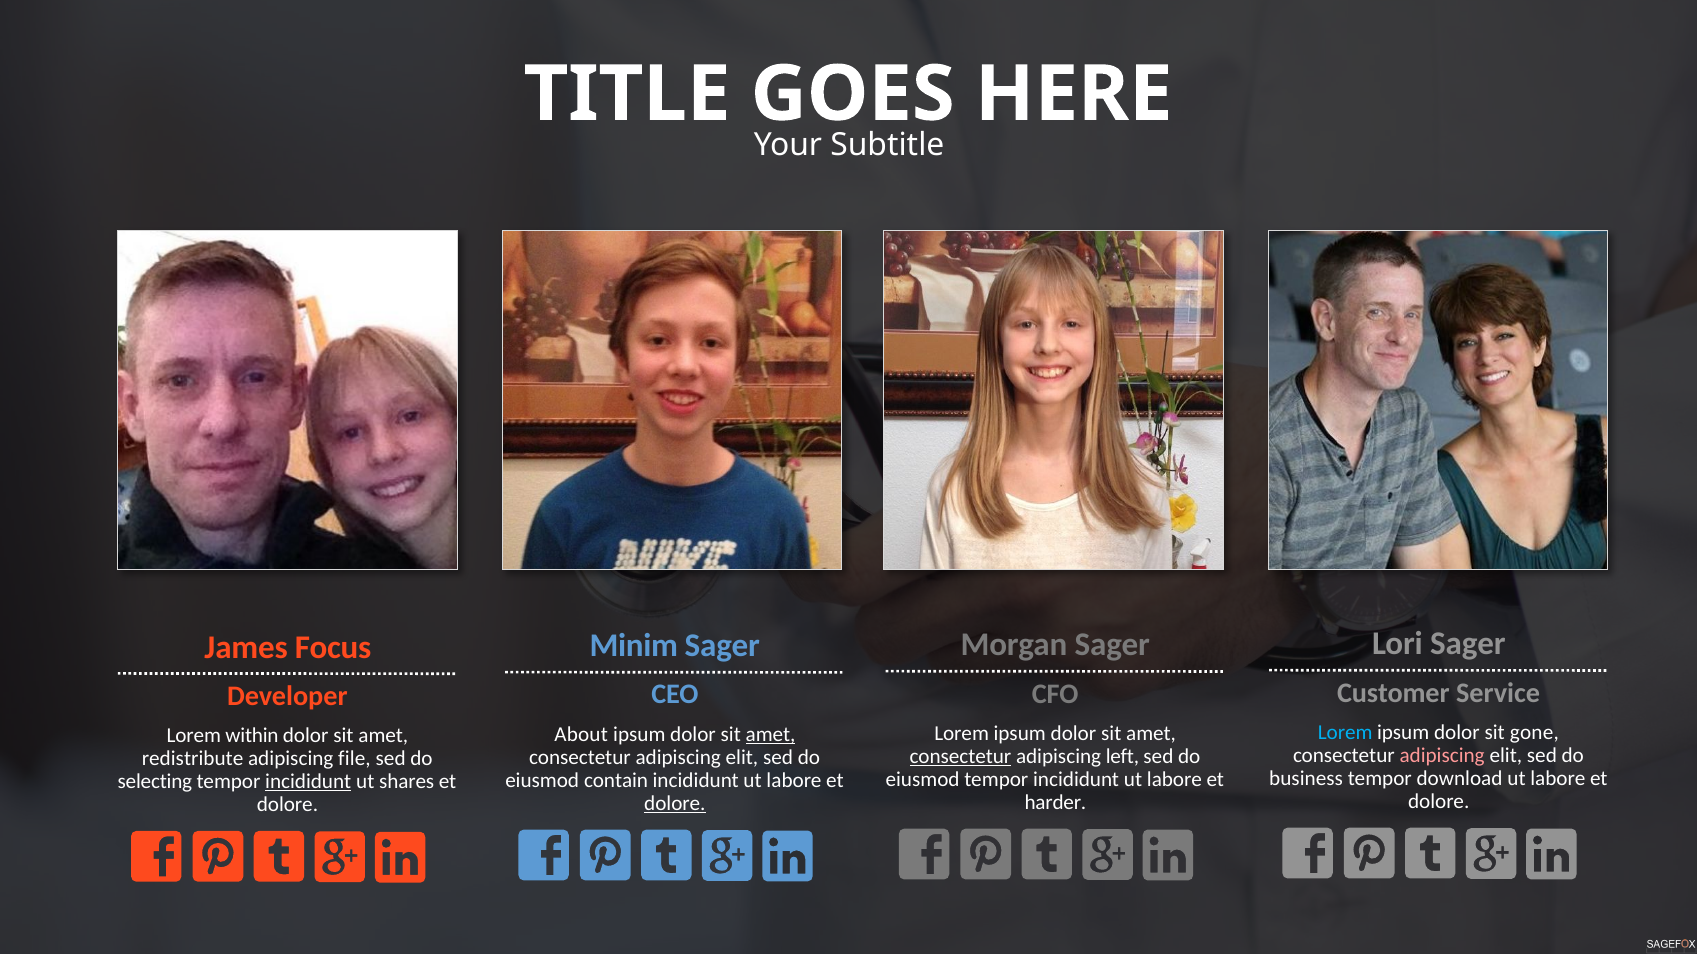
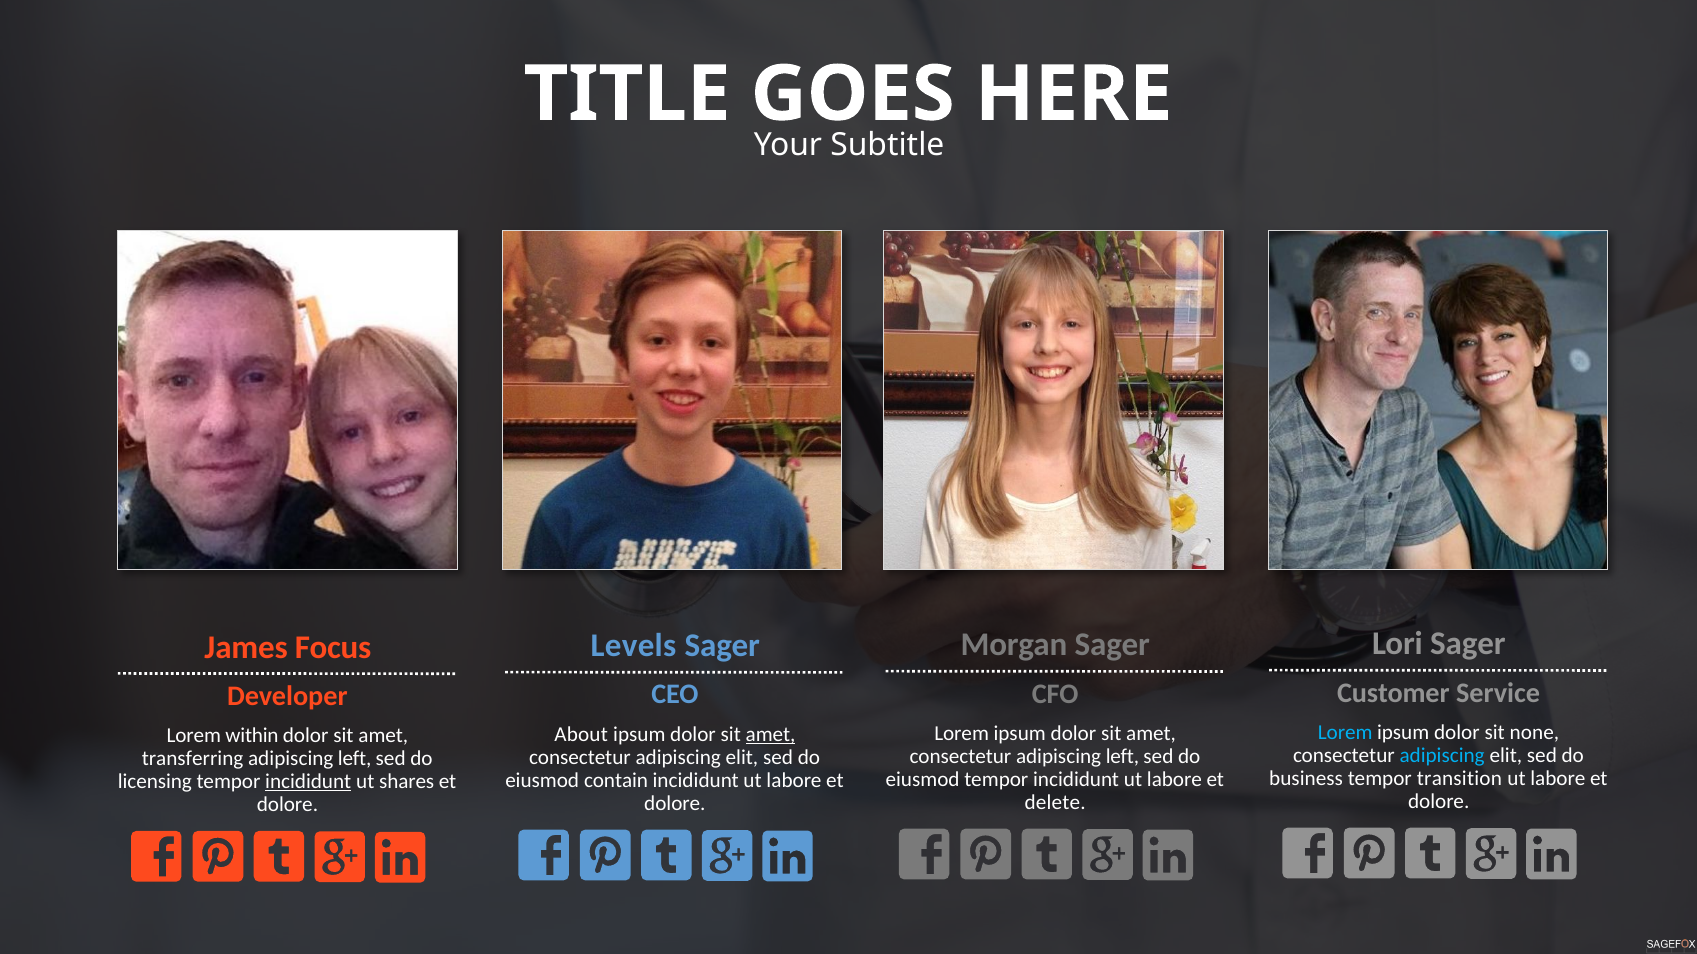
Minim: Minim -> Levels
gone: gone -> none
adipiscing at (1442, 756) colour: pink -> light blue
consectetur at (960, 757) underline: present -> none
redistribute: redistribute -> transferring
file at (354, 759): file -> left
download: download -> transition
selecting: selecting -> licensing
harder: harder -> delete
dolore at (675, 804) underline: present -> none
